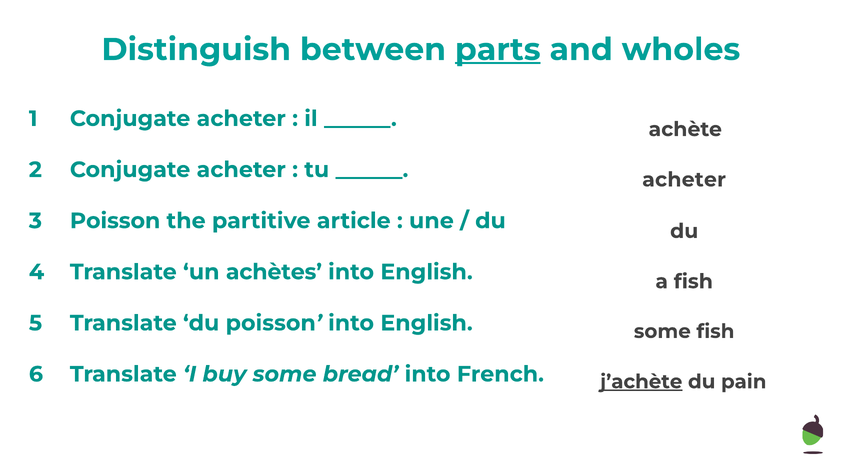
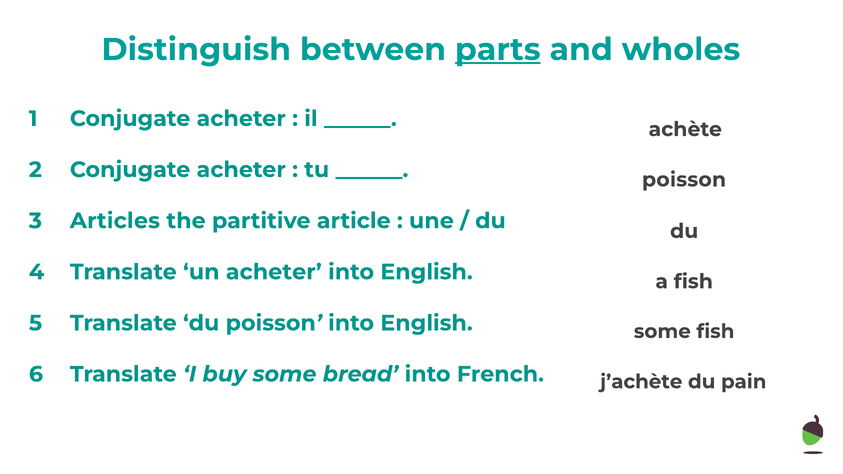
acheter at (684, 180): acheter -> poisson
3 Poisson: Poisson -> Articles
un achètes: achètes -> acheter
j’achète underline: present -> none
